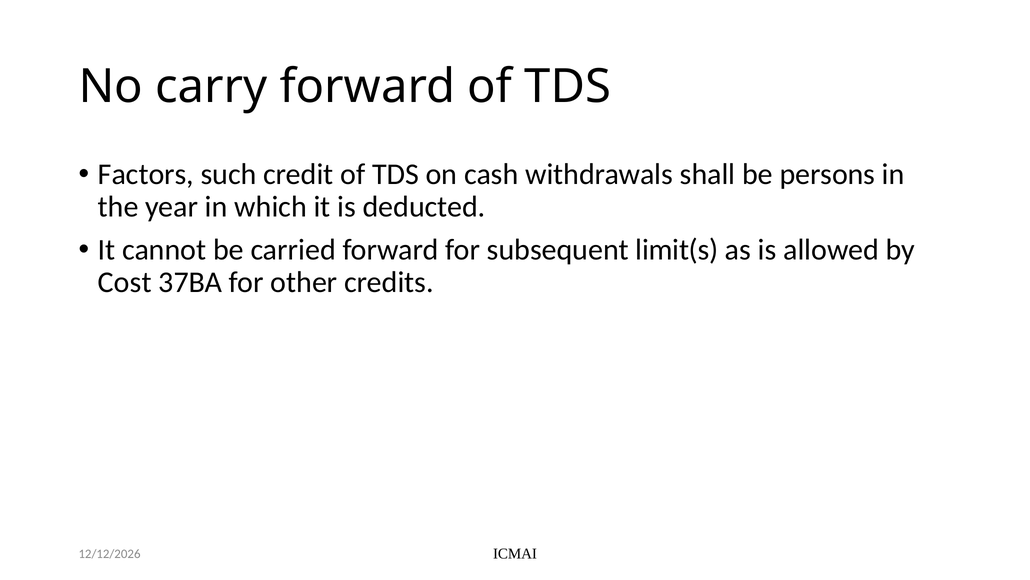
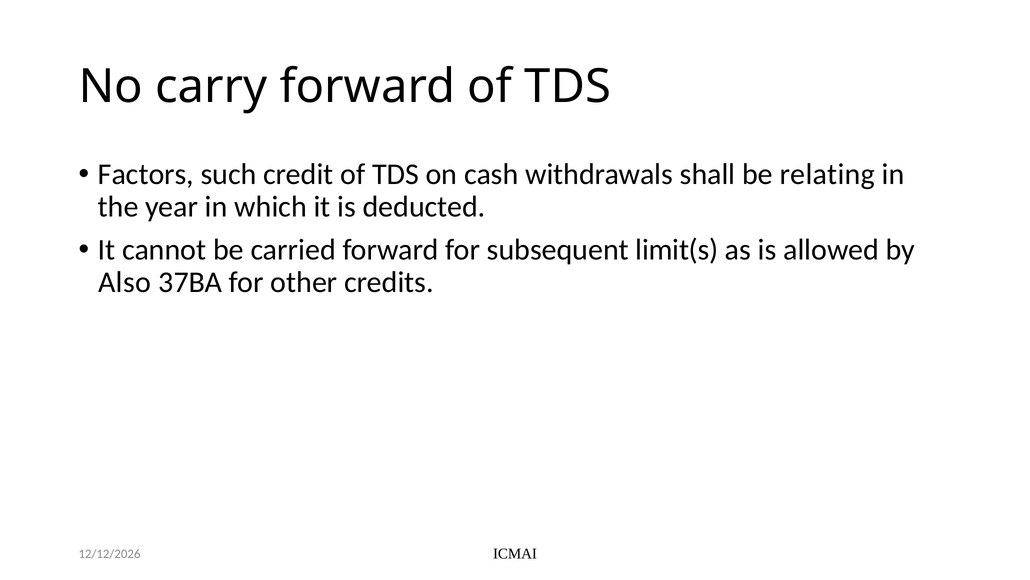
persons: persons -> relating
Cost: Cost -> Also
